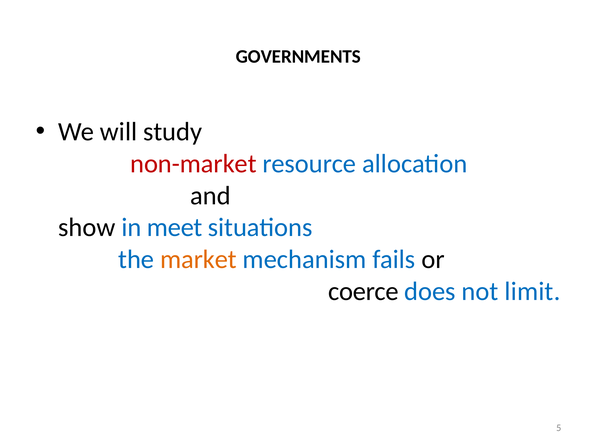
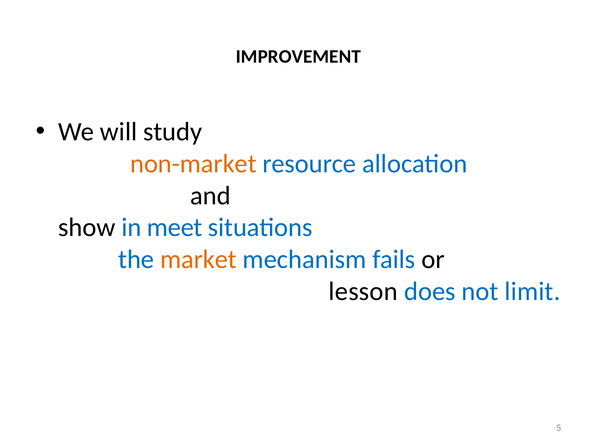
GOVERNMENTS: GOVERNMENTS -> IMPROVEMENT
non-market colour: red -> orange
coerce: coerce -> lesson
